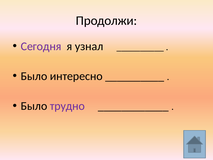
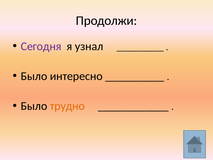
трудно colour: purple -> orange
